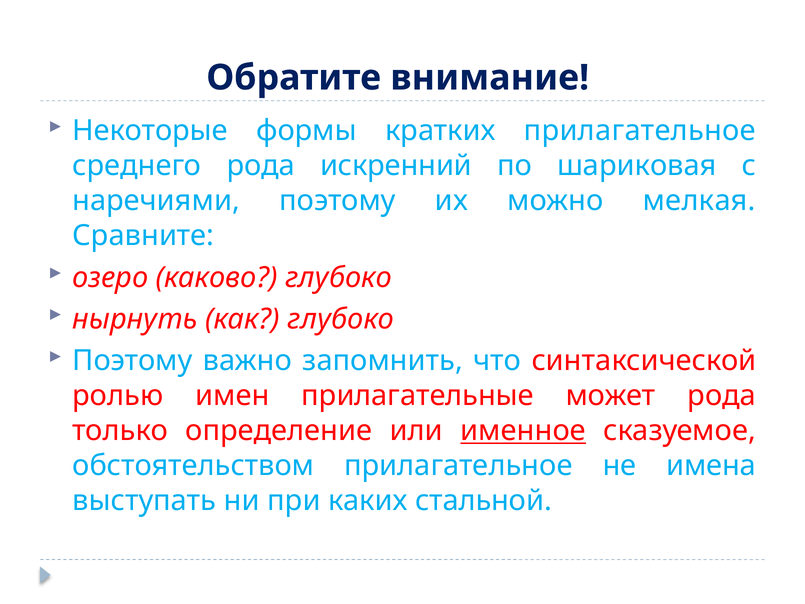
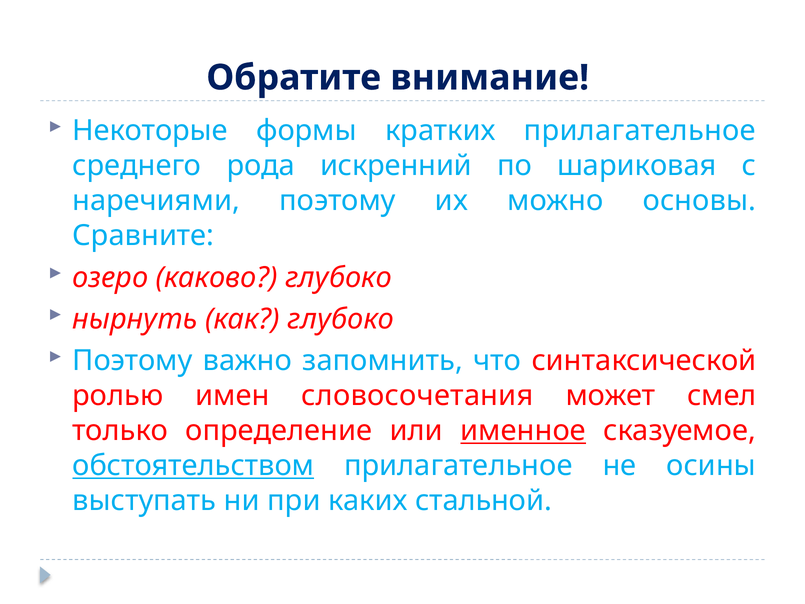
мелкая: мелкая -> основы
прилагательные: прилагательные -> словосочетания
может рода: рода -> смел
обстоятельством underline: none -> present
имена: имена -> осины
